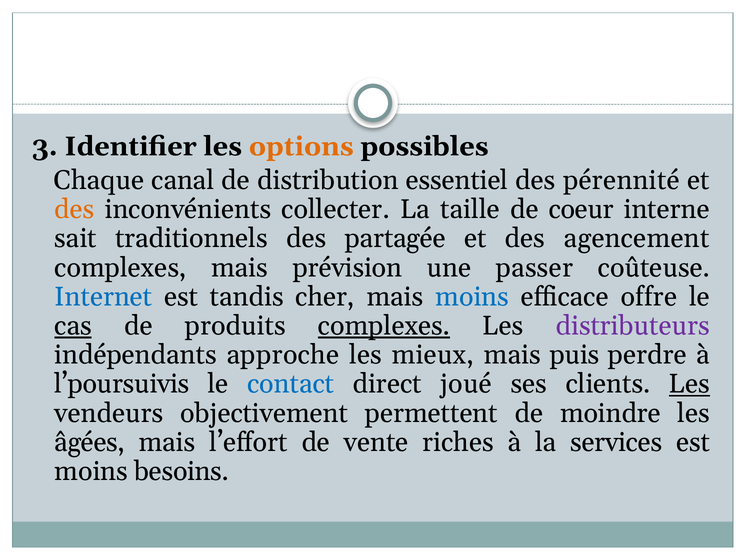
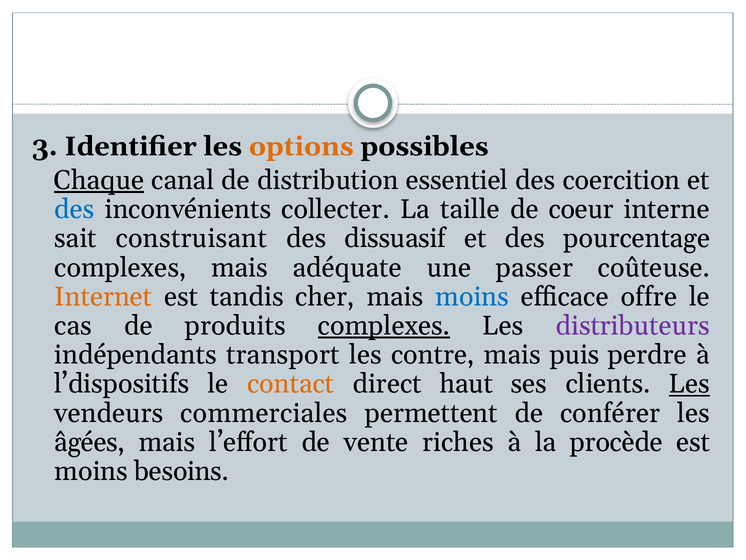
Chaque underline: none -> present
pérennité: pérennité -> coercition
des at (74, 209) colour: orange -> blue
traditionnels: traditionnels -> construisant
partagée: partagée -> dissuasif
agencement: agencement -> pourcentage
prévision: prévision -> adéquate
Internet colour: blue -> orange
cas underline: present -> none
approche: approche -> transport
mieux: mieux -> contre
l’poursuivis: l’poursuivis -> l’dispositifs
contact colour: blue -> orange
joué: joué -> haut
objectivement: objectivement -> commerciales
moindre: moindre -> conférer
services: services -> procède
